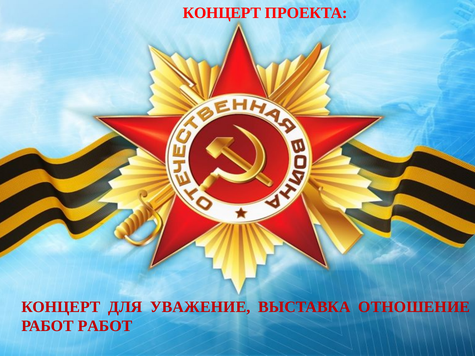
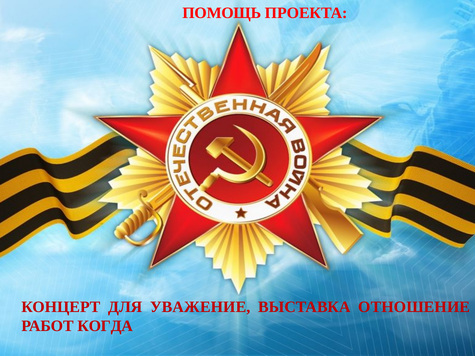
КОНЦЕРТ at (222, 13): КОНЦЕРТ -> ПОМОЩЬ
РАБОТ РАБОТ: РАБОТ -> КОГДА
